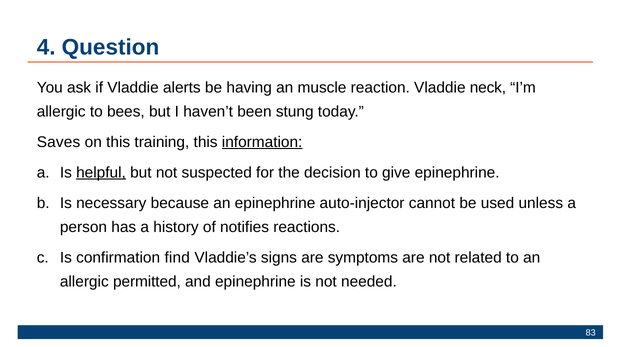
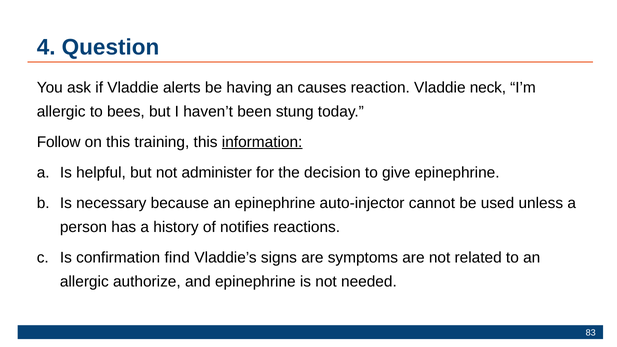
muscle: muscle -> causes
Saves: Saves -> Follow
helpful underline: present -> none
suspected: suspected -> administer
permitted: permitted -> authorize
